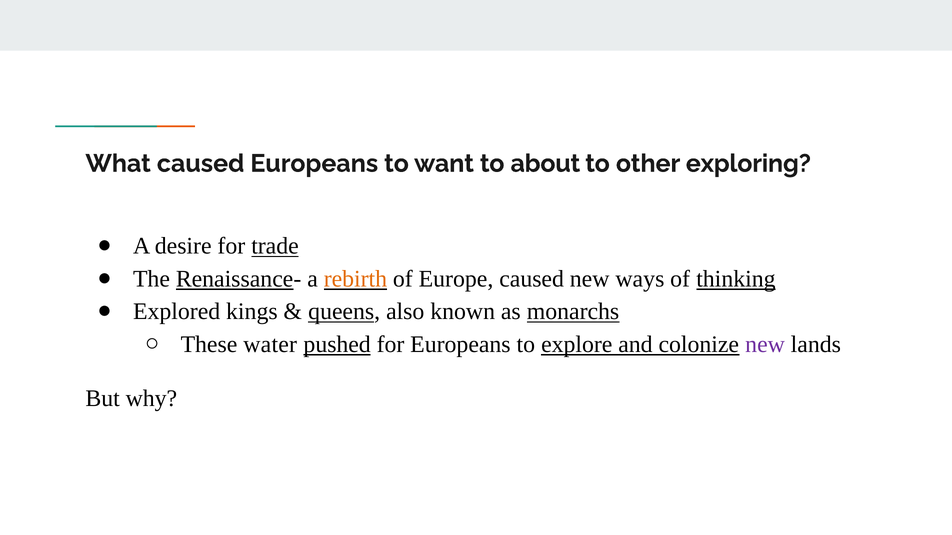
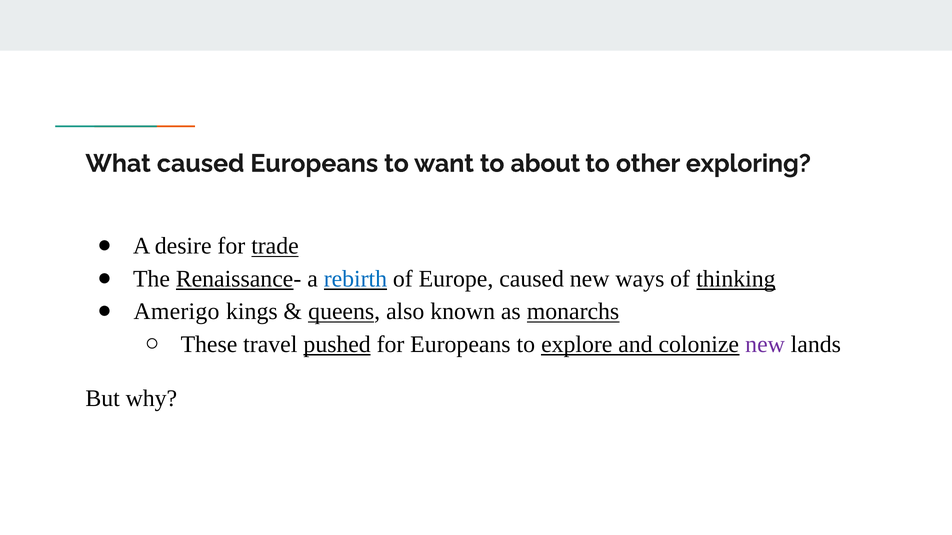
rebirth colour: orange -> blue
Explored: Explored -> Amerigo
water: water -> travel
